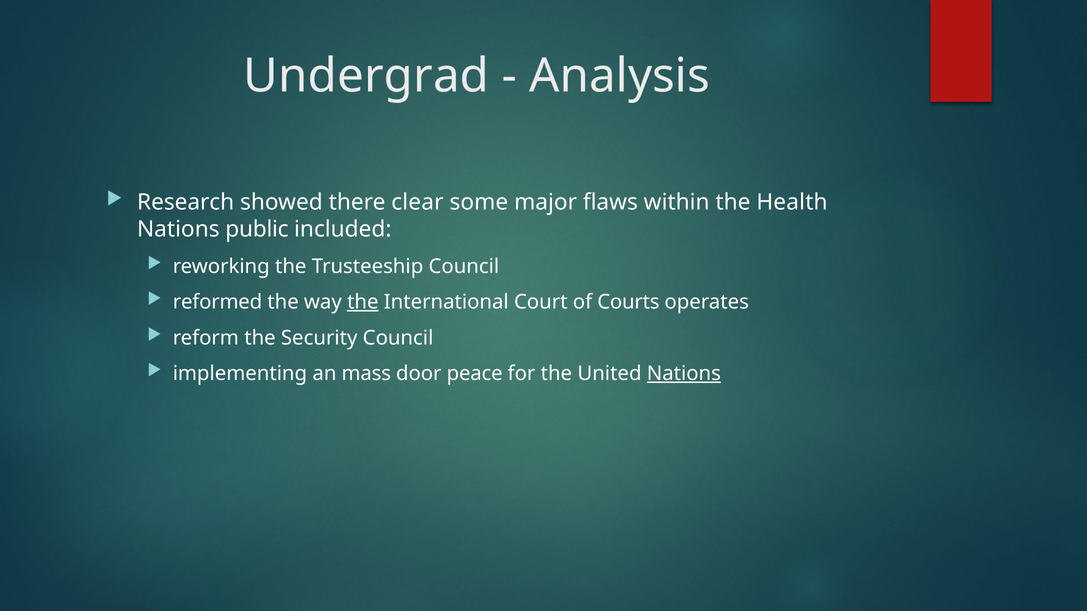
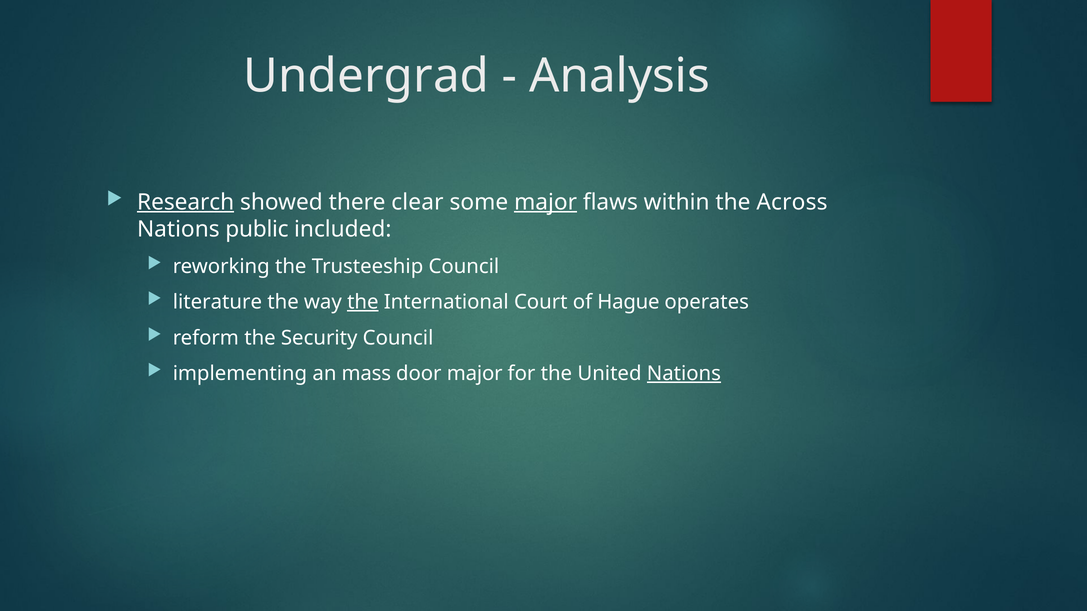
Research underline: none -> present
major at (546, 202) underline: none -> present
Health: Health -> Across
reformed: reformed -> literature
Courts: Courts -> Hague
door peace: peace -> major
